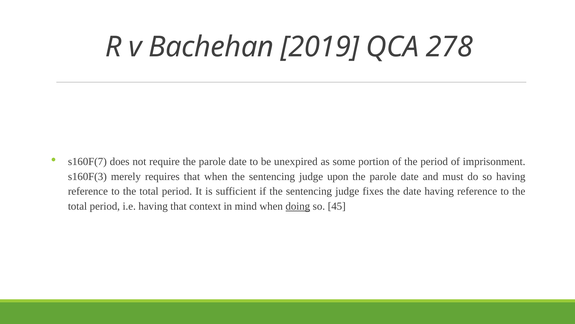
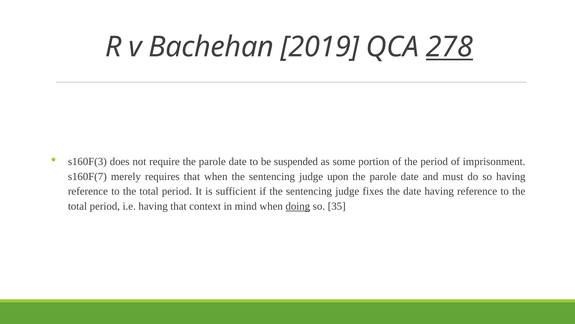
278 underline: none -> present
s160F(7: s160F(7 -> s160F(3
unexpired: unexpired -> suspended
s160F(3: s160F(3 -> s160F(7
45: 45 -> 35
